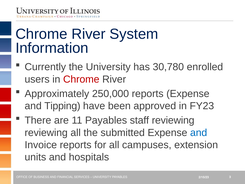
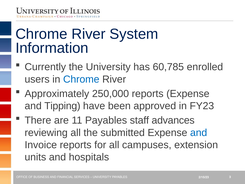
30,780: 30,780 -> 60,785
Chrome at (81, 79) colour: red -> blue
staff reviewing: reviewing -> advances
